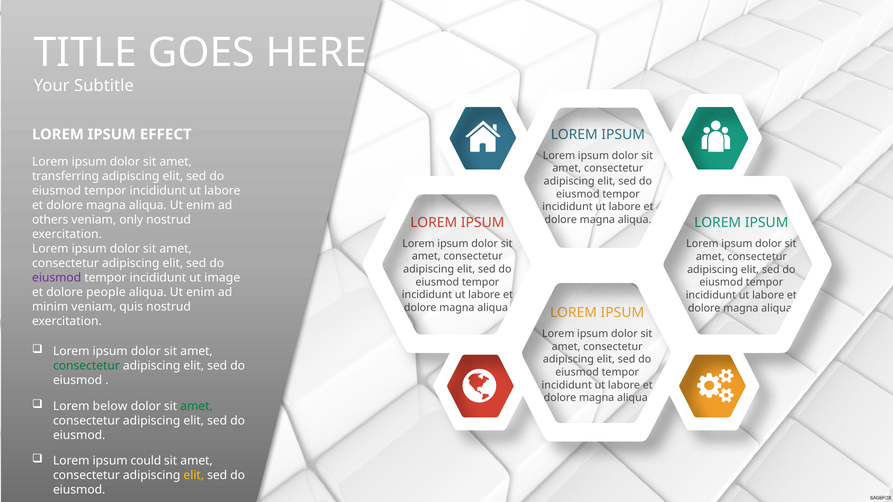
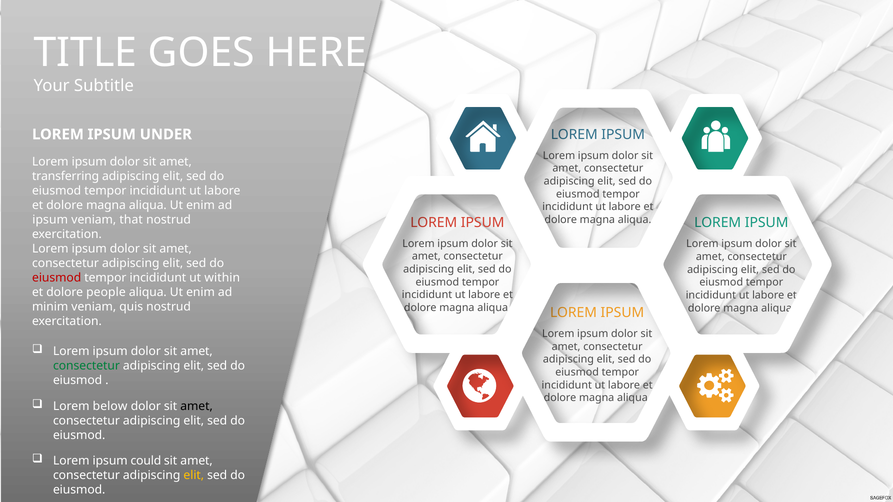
EFFECT: EFFECT -> UNDER
others at (50, 220): others -> ipsum
only: only -> that
eiusmod at (57, 278) colour: purple -> red
image: image -> within
amet at (197, 406) colour: green -> black
